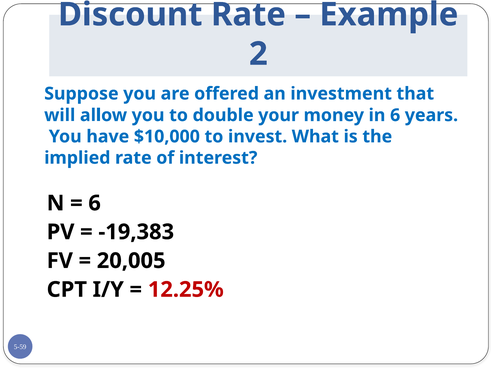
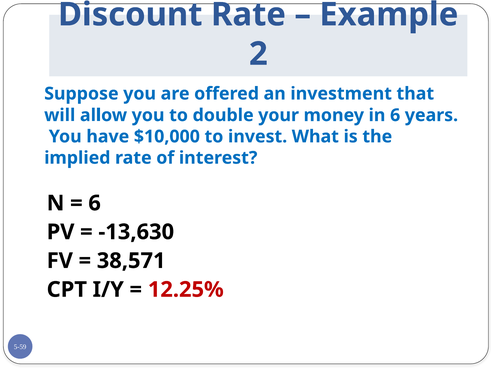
-19,383: -19,383 -> -13,630
20,005: 20,005 -> 38,571
